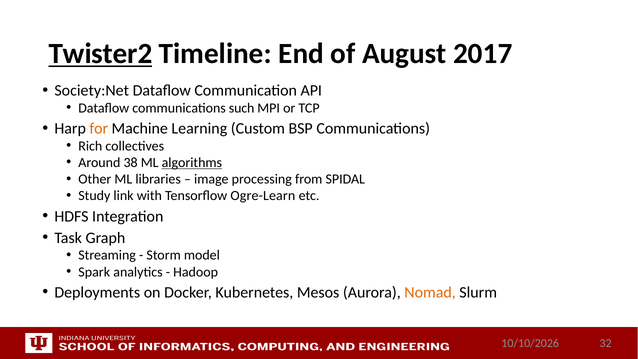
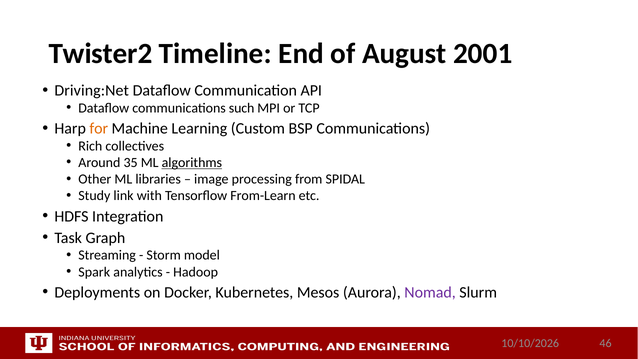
Twister2 underline: present -> none
2017: 2017 -> 2001
Society:Net: Society:Net -> Driving:Net
38: 38 -> 35
Ogre-Learn: Ogre-Learn -> From-Learn
Nomad colour: orange -> purple
32: 32 -> 46
